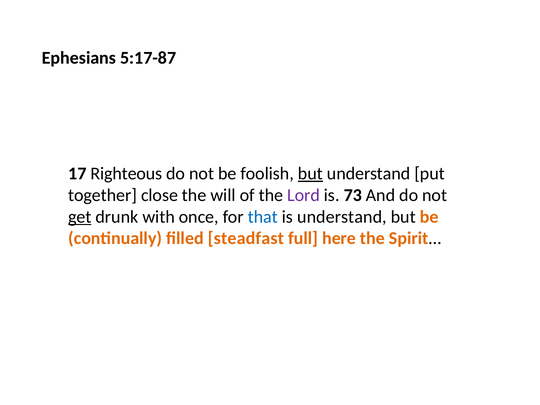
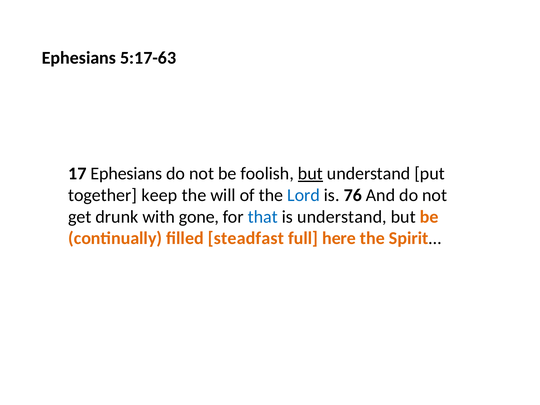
5:17-87: 5:17-87 -> 5:17-63
17 Righteous: Righteous -> Ephesians
close: close -> keep
Lord colour: purple -> blue
73: 73 -> 76
get underline: present -> none
once: once -> gone
